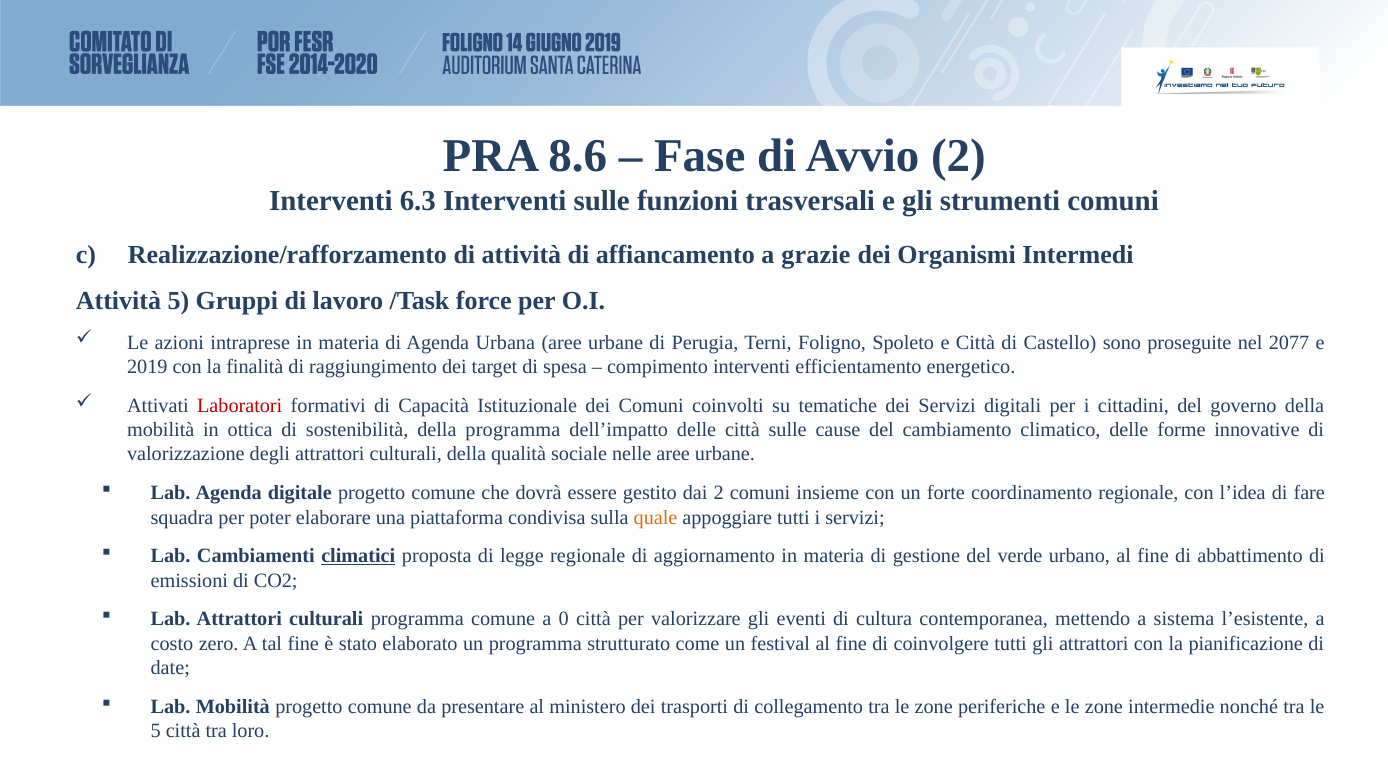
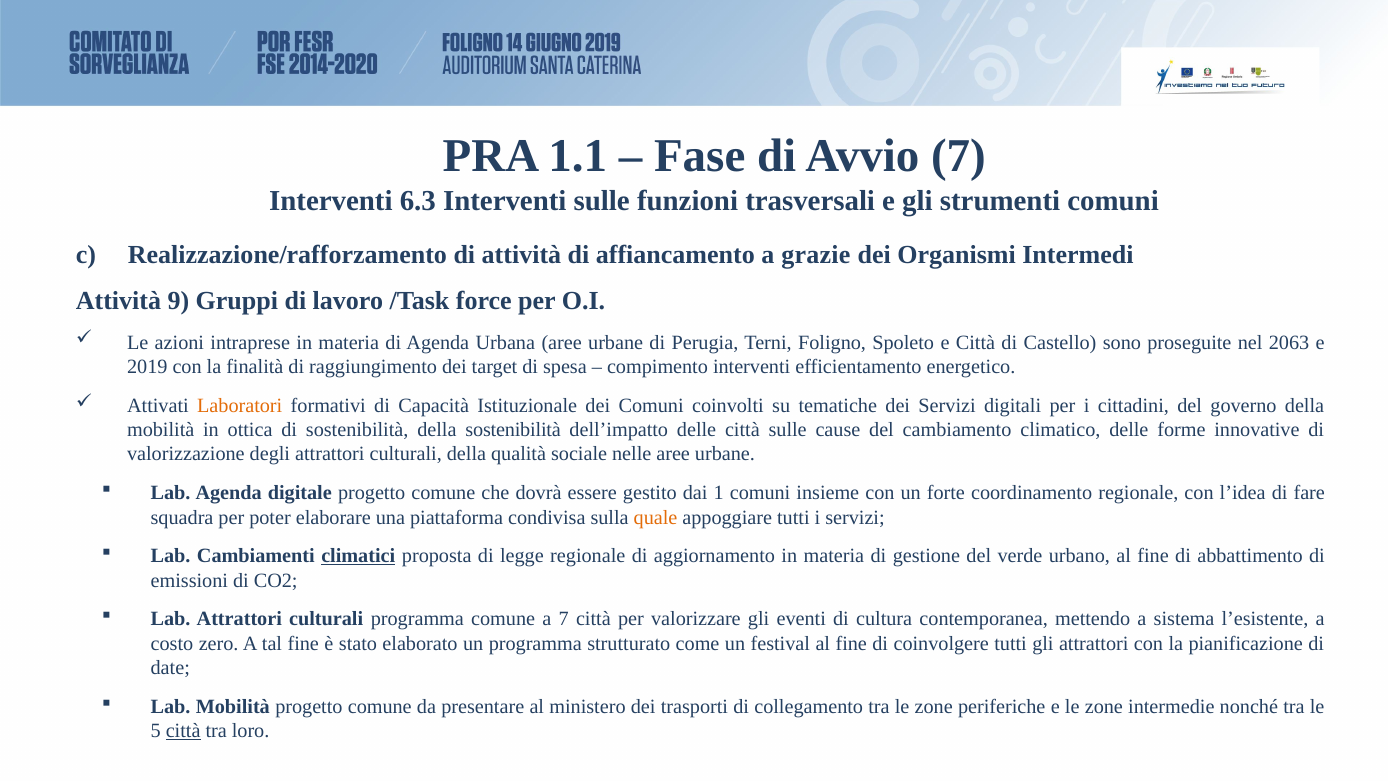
8.6: 8.6 -> 1.1
Avvio 2: 2 -> 7
Attività 5: 5 -> 9
2077: 2077 -> 2063
Laboratori colour: red -> orange
della programma: programma -> sostenibilità
dai 2: 2 -> 1
a 0: 0 -> 7
città at (183, 731) underline: none -> present
